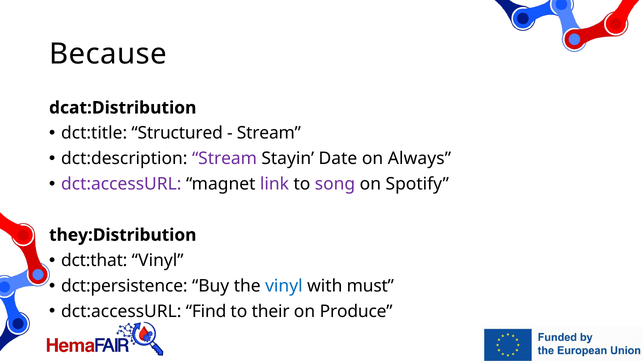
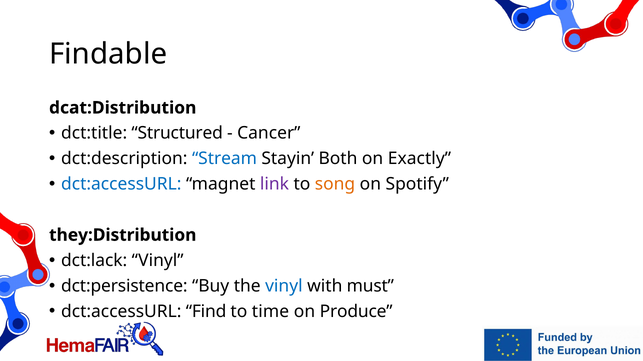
Because: Because -> Findable
Stream at (269, 133): Stream -> Cancer
Stream at (224, 159) colour: purple -> blue
Date: Date -> Both
Always: Always -> Exactly
dct:accessURL at (121, 184) colour: purple -> blue
song colour: purple -> orange
dct:that: dct:that -> dct:lack
their: their -> time
